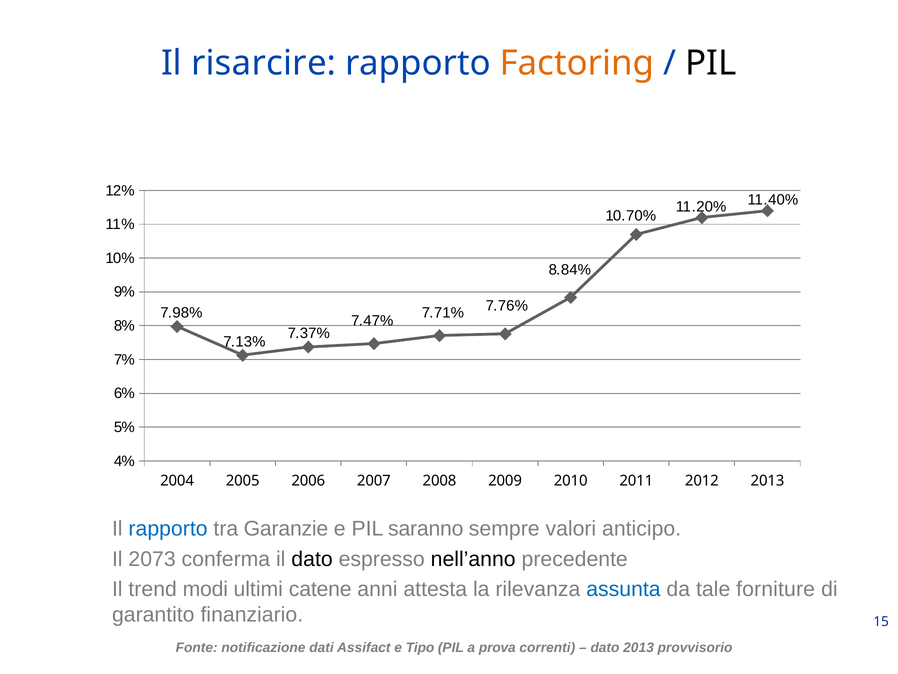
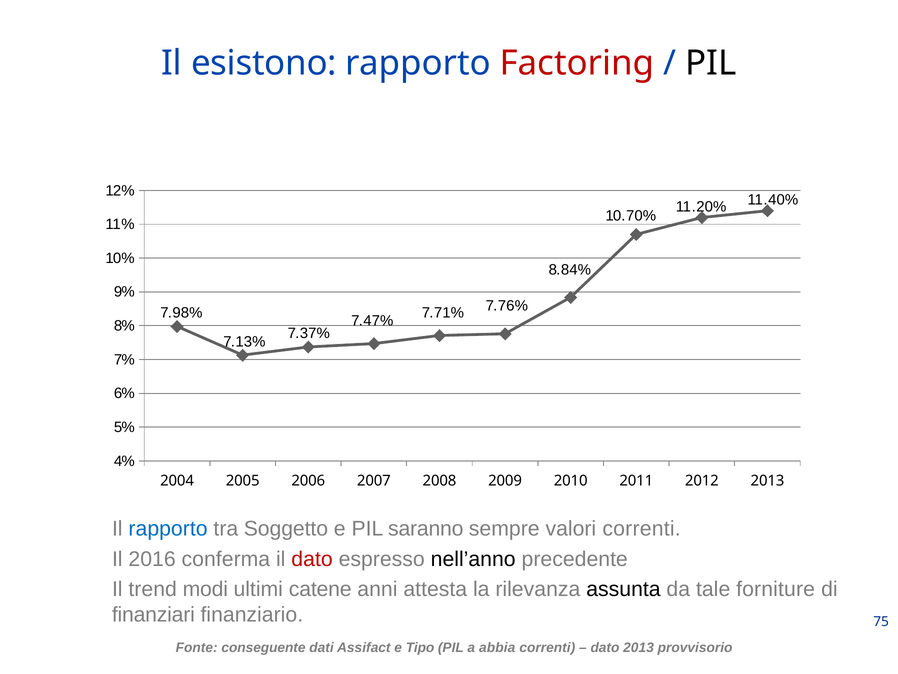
risarcire: risarcire -> esistono
Factoring colour: orange -> red
Garanzie: Garanzie -> Soggetto
valori anticipo: anticipo -> correnti
2073: 2073 -> 2016
dato at (312, 559) colour: black -> red
assunta colour: blue -> black
garantito: garantito -> finanziari
15: 15 -> 75
notificazione: notificazione -> conseguente
prova: prova -> abbia
